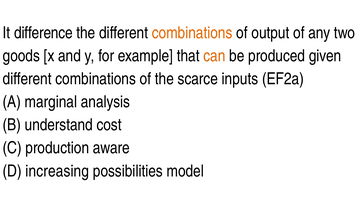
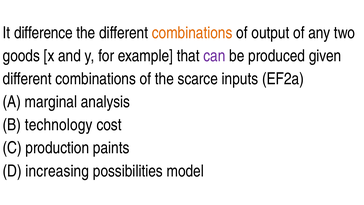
can colour: orange -> purple
understand: understand -> technology
aware: aware -> paints
